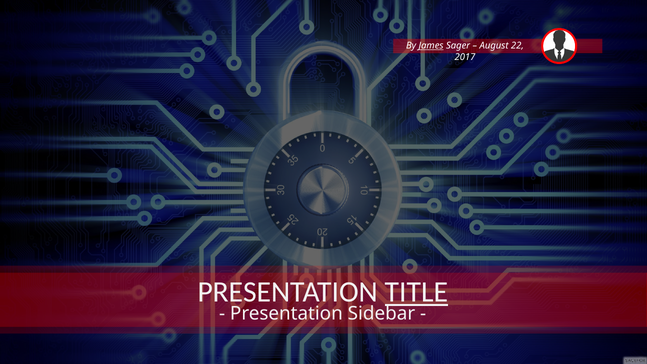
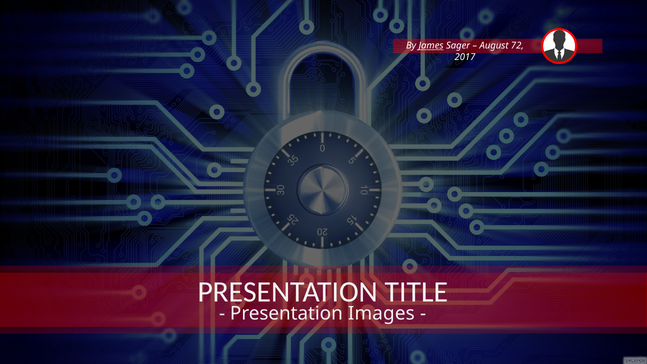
22: 22 -> 72
TITLE underline: present -> none
Sidebar: Sidebar -> Images
